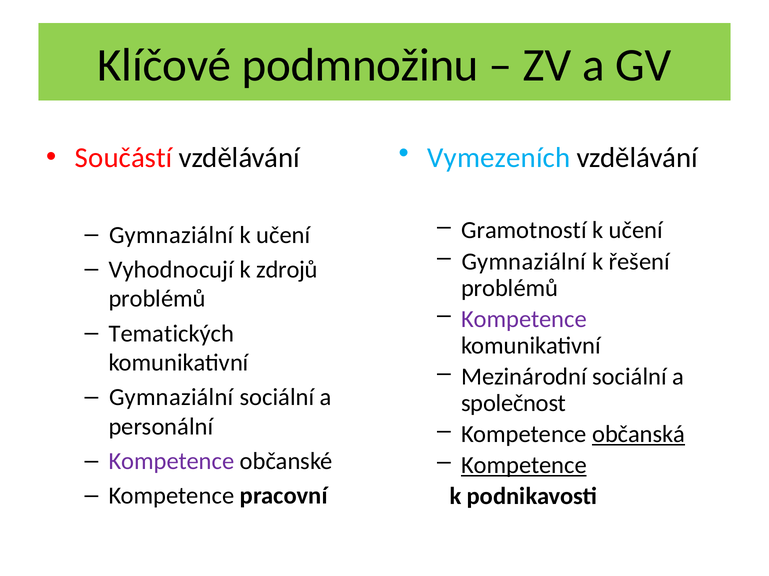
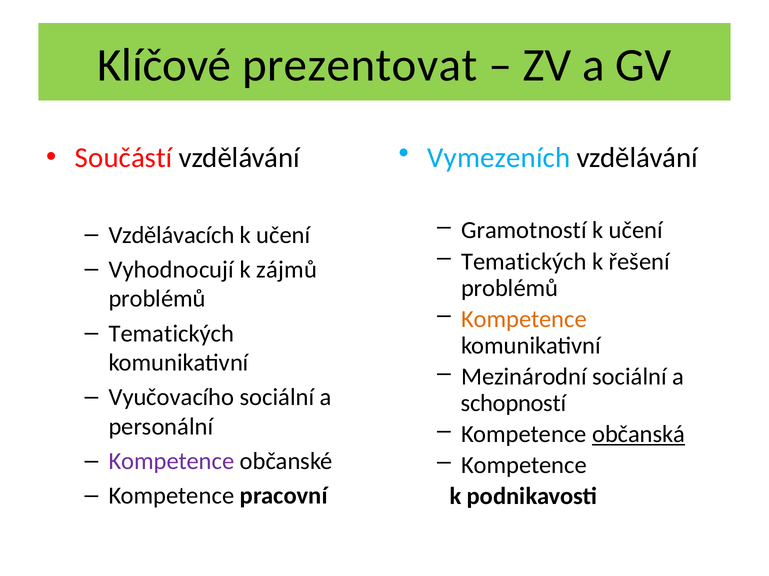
podmnožinu: podmnožinu -> prezentovat
Gymnaziální at (171, 235): Gymnaziální -> Vzdělávacích
Gymnaziální at (524, 262): Gymnaziální -> Tematických
zdrojů: zdrojů -> zájmů
Kompetence at (524, 319) colour: purple -> orange
Gymnaziální at (171, 398): Gymnaziální -> Vyučovacího
společnost: společnost -> schopností
Kompetence at (524, 466) underline: present -> none
